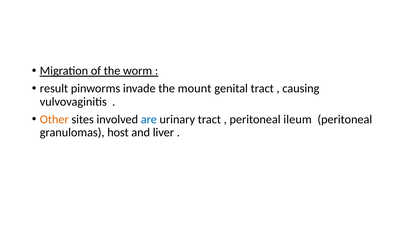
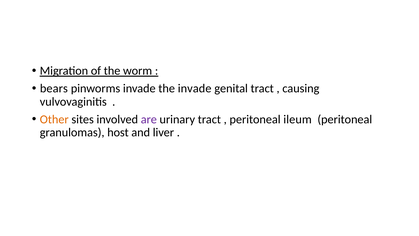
result: result -> bears
the mount: mount -> invade
are colour: blue -> purple
